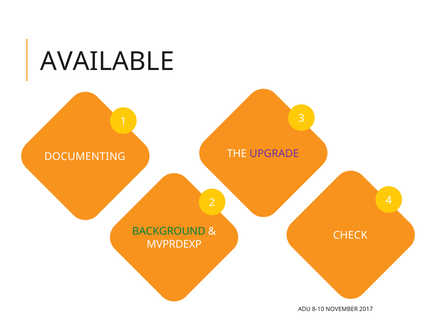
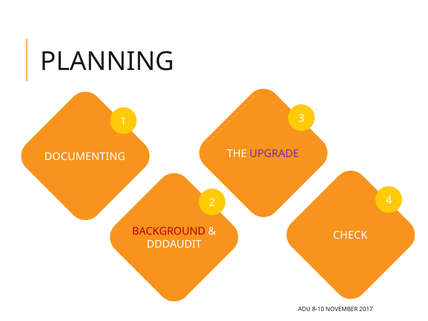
AVAILABLE: AVAILABLE -> PLANNING
BACKGROUND colour: green -> red
MVPRDEXP: MVPRDEXP -> DDDAUDIT
